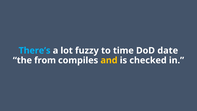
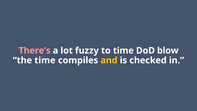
There’s colour: light blue -> pink
date: date -> blow
the from: from -> time
